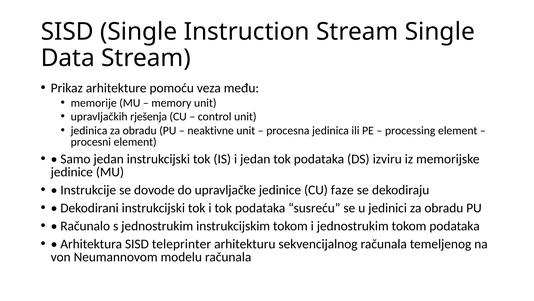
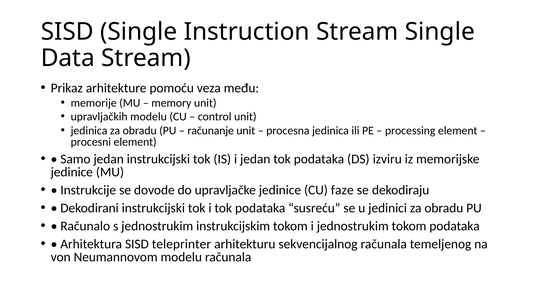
upravljačkih rješenja: rješenja -> modelu
neaktivne: neaktivne -> računanje
